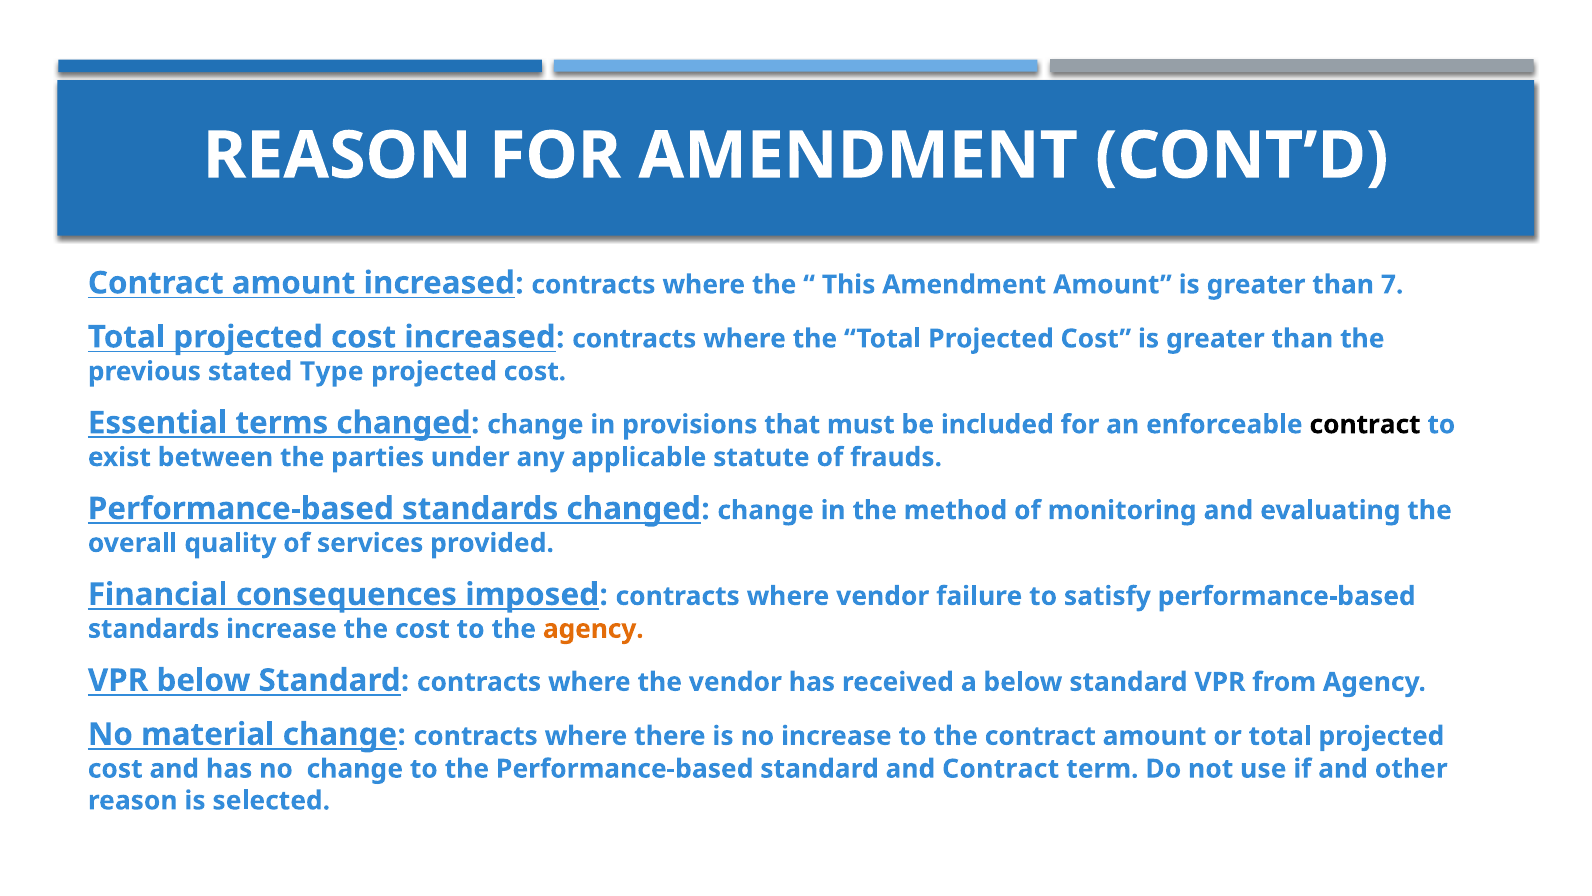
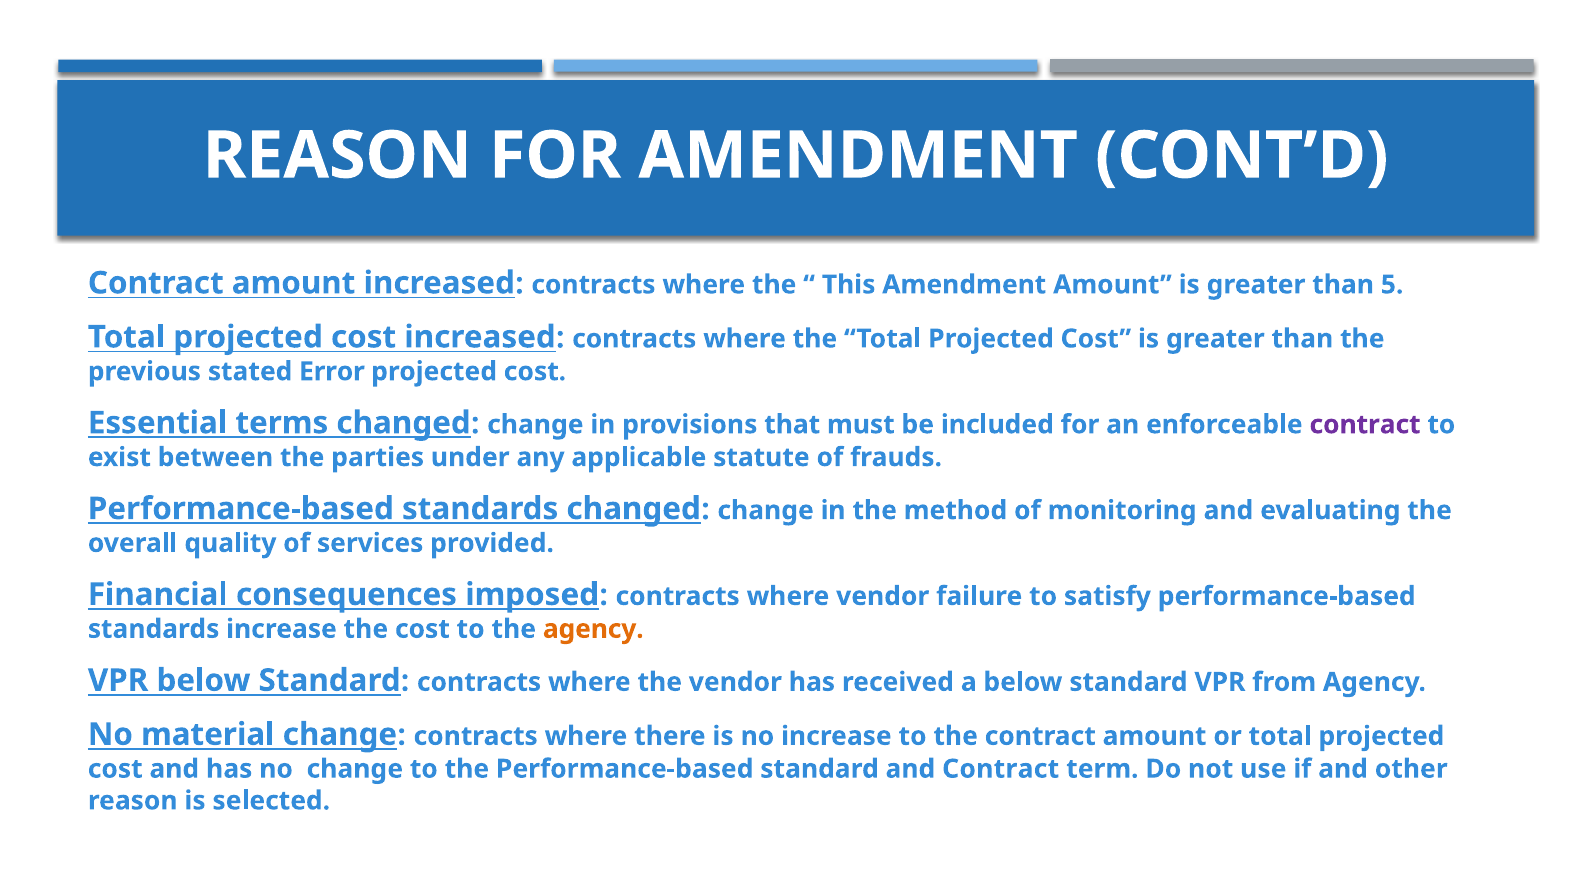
7: 7 -> 5
Type: Type -> Error
contract at (1365, 424) colour: black -> purple
